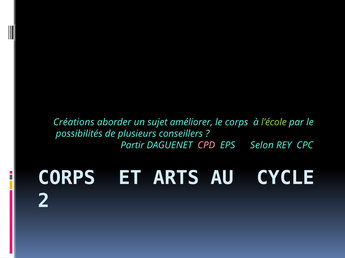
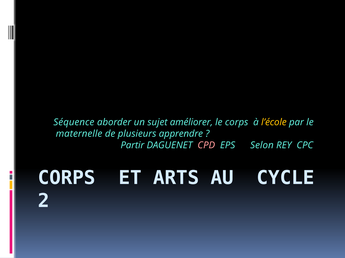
Créations: Créations -> Séquence
l’école colour: light green -> yellow
possibilités: possibilités -> maternelle
conseillers: conseillers -> apprendre
